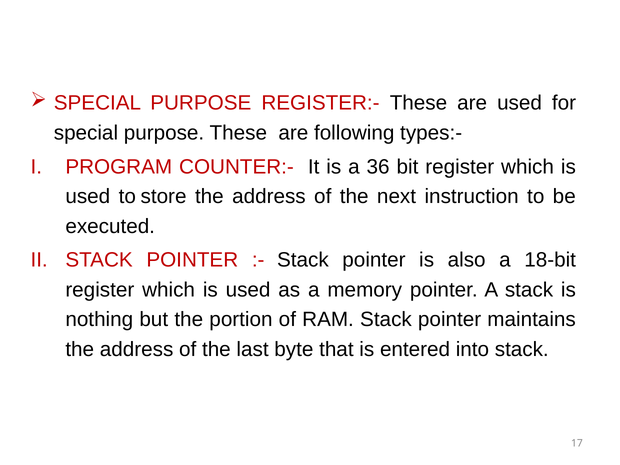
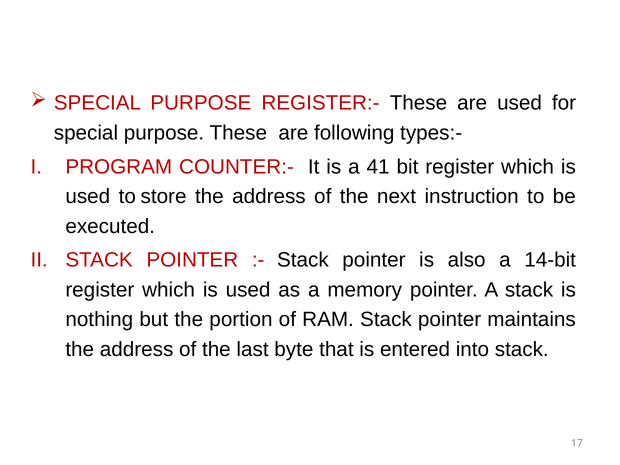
36: 36 -> 41
18-bit: 18-bit -> 14-bit
